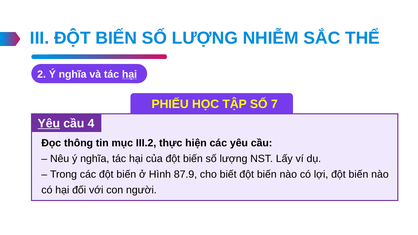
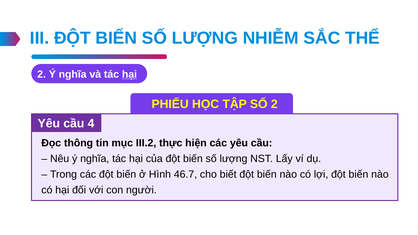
SỐ 7: 7 -> 2
Yêu at (49, 124) underline: present -> none
87.9: 87.9 -> 46.7
